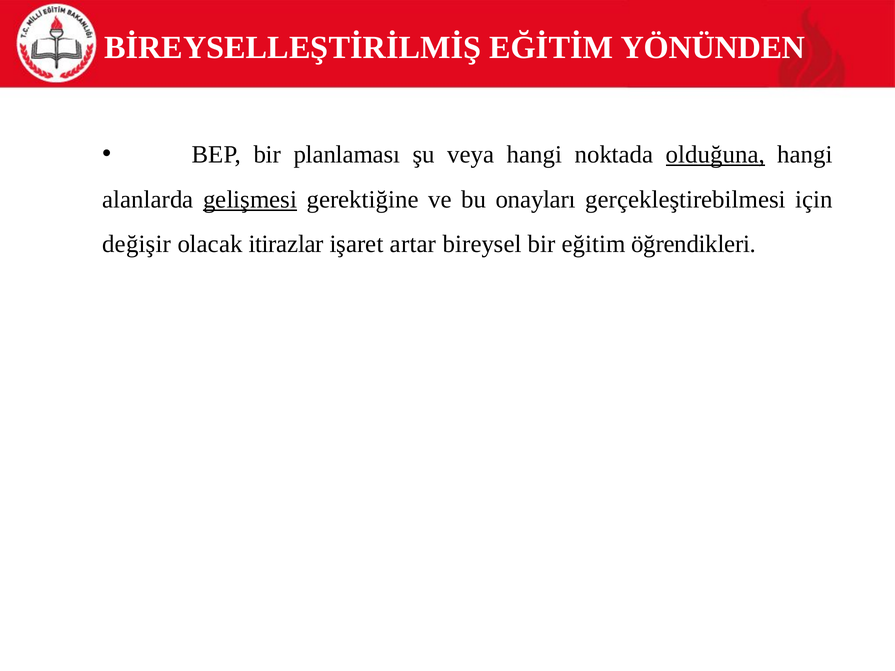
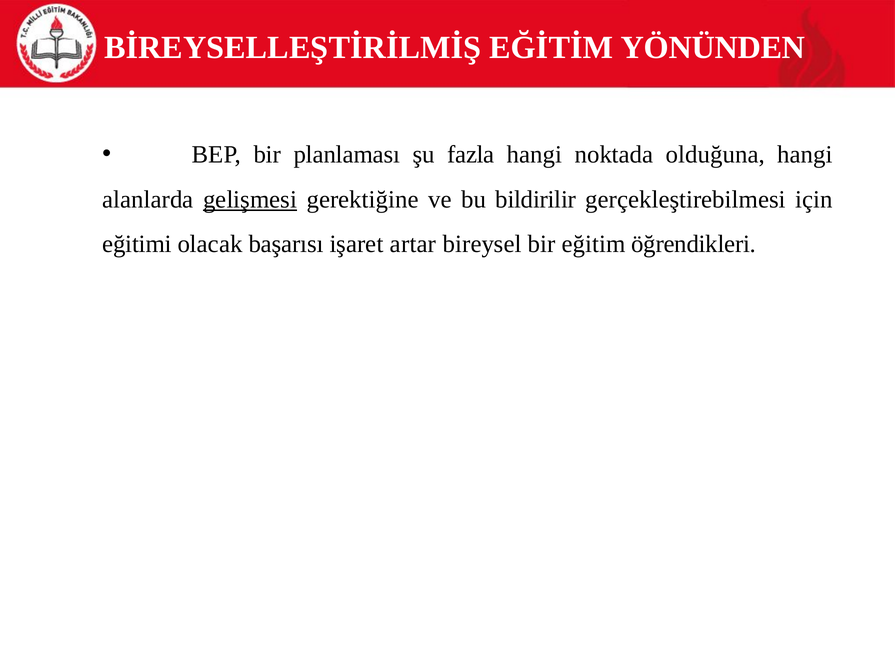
veya: veya -> fazla
olduğuna underline: present -> none
onayları: onayları -> bildirilir
değişir: değişir -> eğitimi
itirazlar: itirazlar -> başarısı
